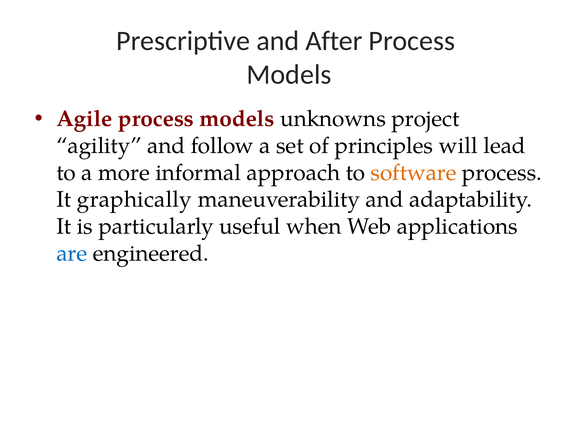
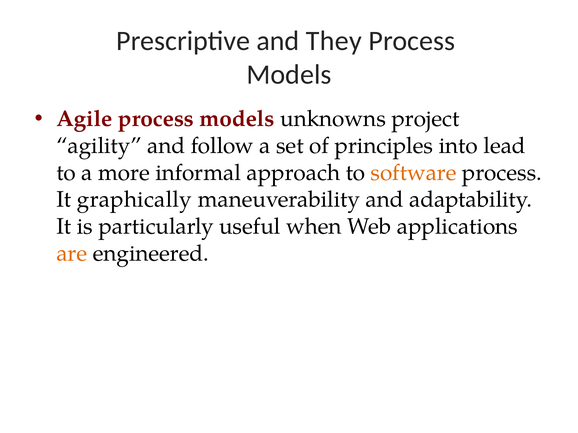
After: After -> They
will: will -> into
are colour: blue -> orange
